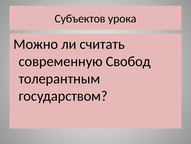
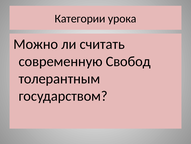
Субъектов: Субъектов -> Категории
